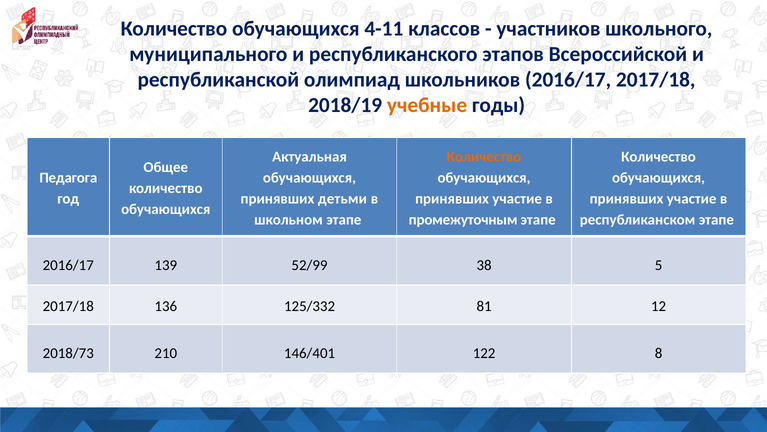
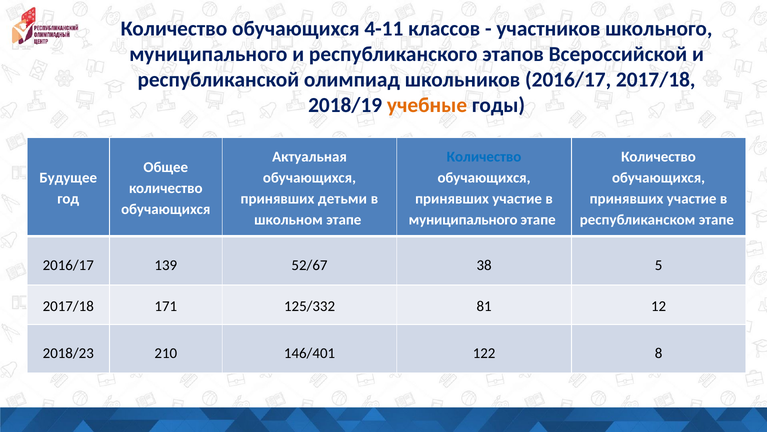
Количество at (484, 157) colour: orange -> blue
Педагога: Педагога -> Будущее
промежуточным at (463, 219): промежуточным -> муниципального
52/99: 52/99 -> 52/67
136: 136 -> 171
2018/73: 2018/73 -> 2018/23
